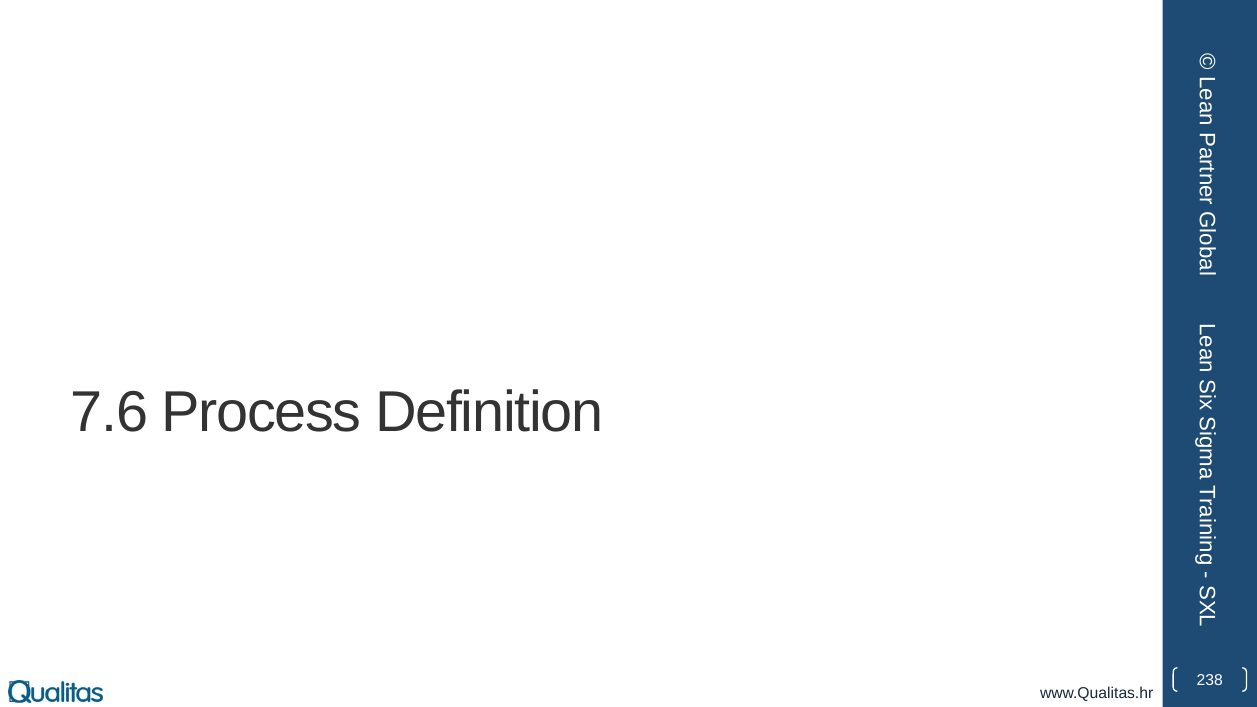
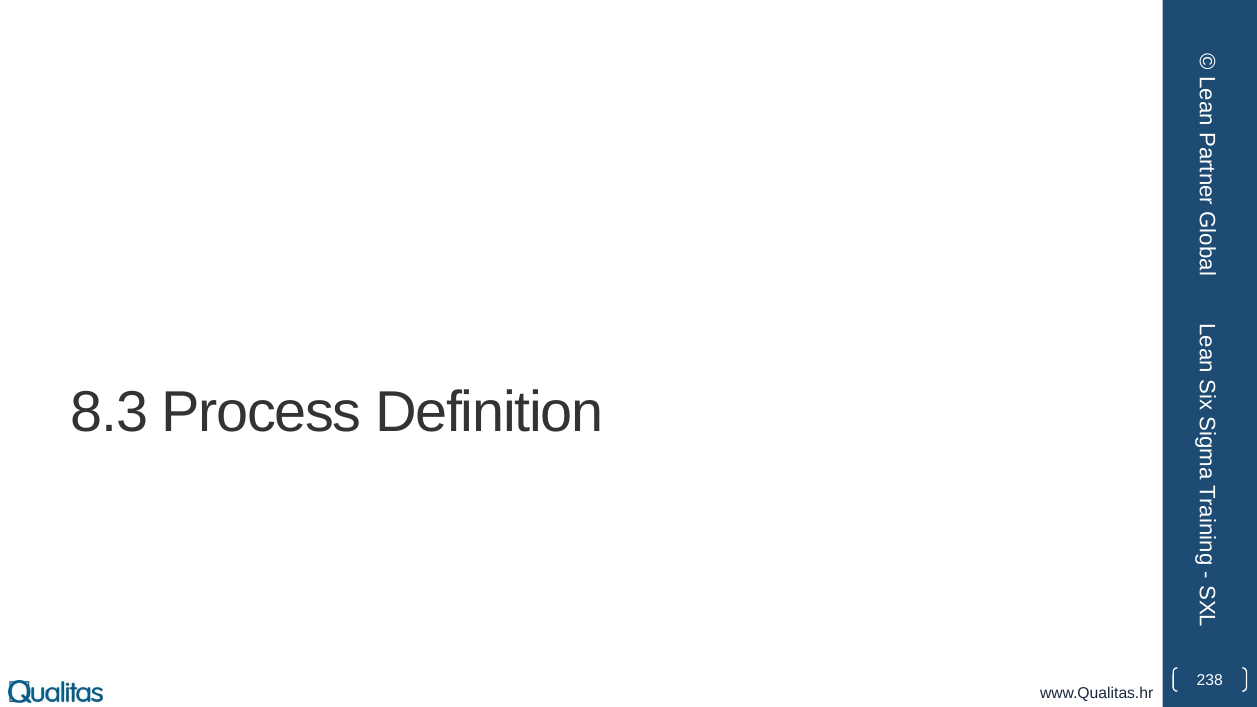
7.6: 7.6 -> 8.3
